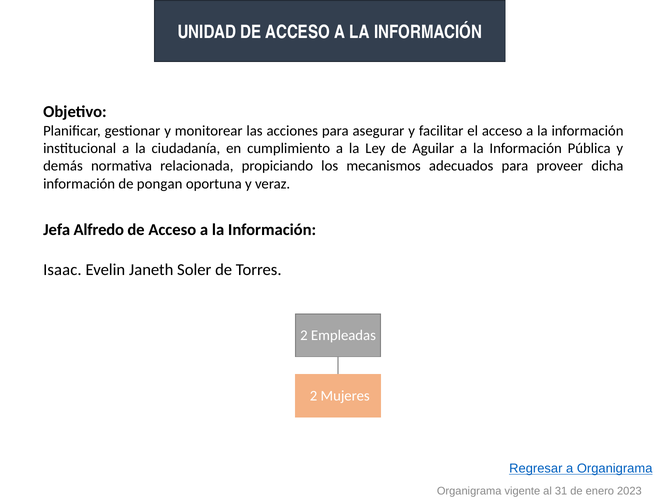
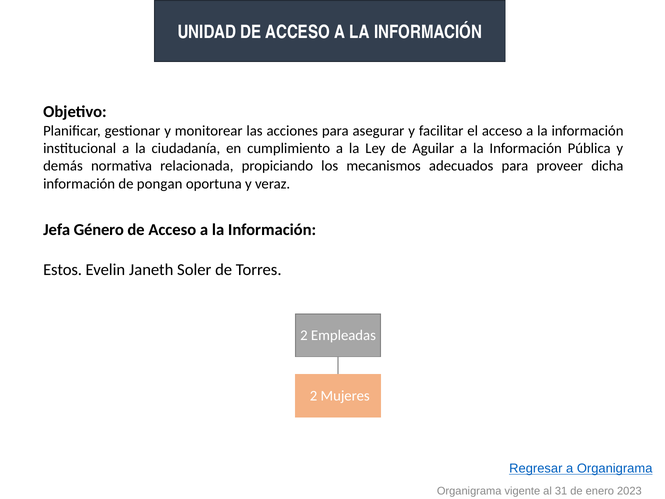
Alfredo: Alfredo -> Género
Isaac: Isaac -> Estos
